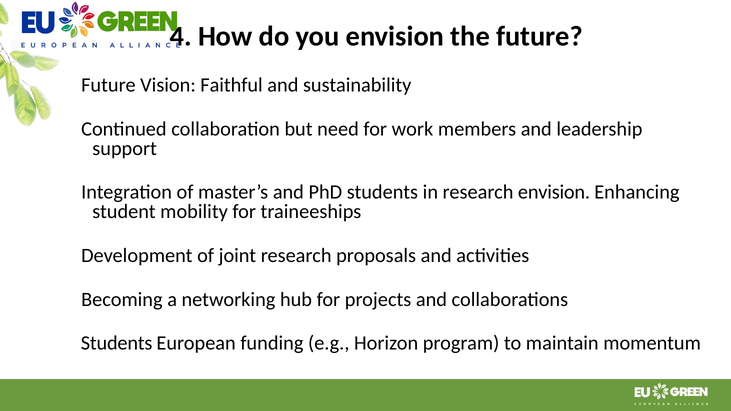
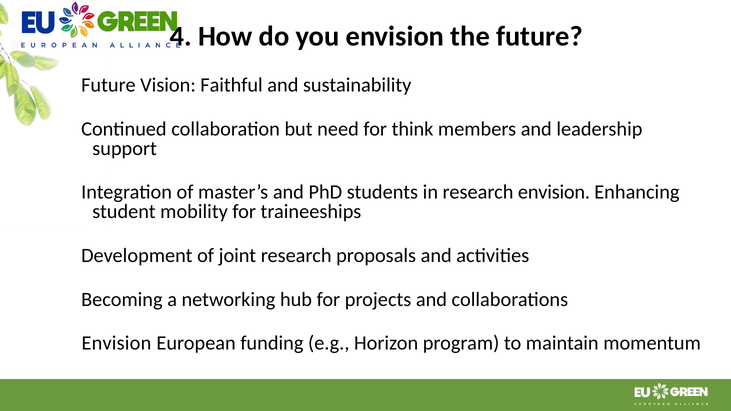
work: work -> think
Students at (117, 343): Students -> Envision
